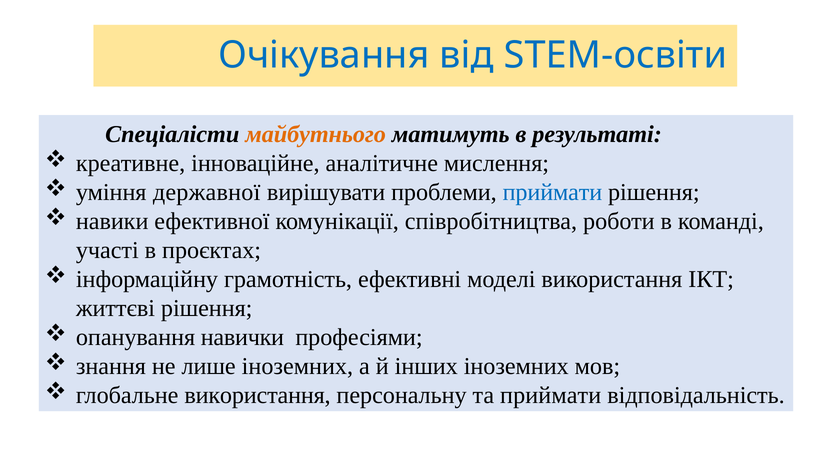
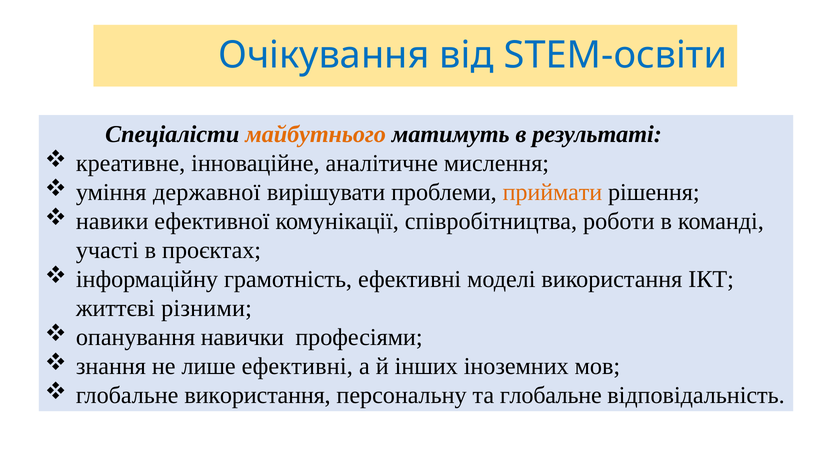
приймати at (552, 192) colour: blue -> orange
життєві рішення: рішення -> різними
лише іноземних: іноземних -> ефективні
та приймати: приймати -> глобальне
